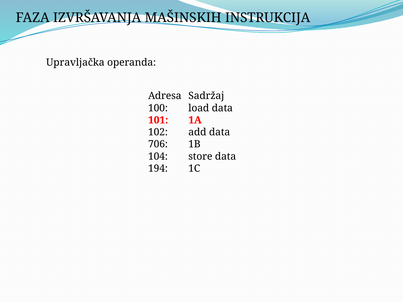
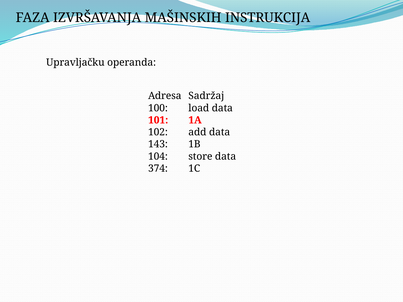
Upravljačka: Upravljačka -> Upravljačku
706: 706 -> 143
194: 194 -> 374
